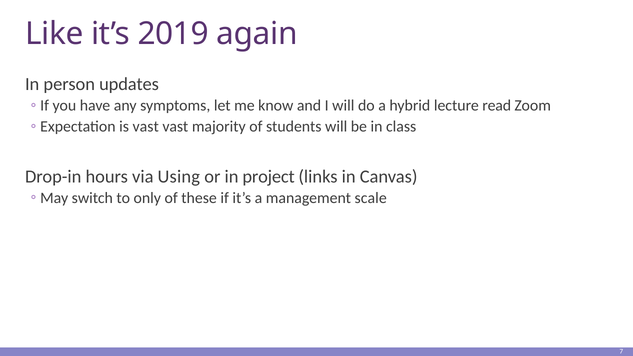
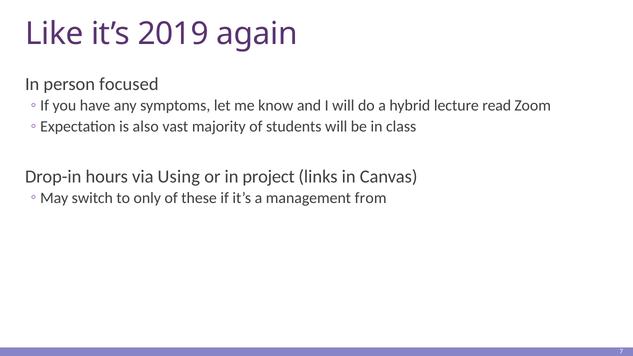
updates: updates -> focused
is vast: vast -> also
scale: scale -> from
